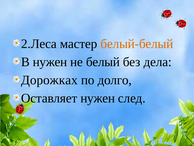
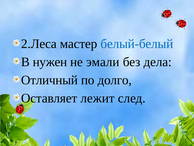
белый-белый colour: orange -> blue
белый: белый -> эмали
Дорожках: Дорожках -> Отличный
Оставляет нужен: нужен -> лежит
